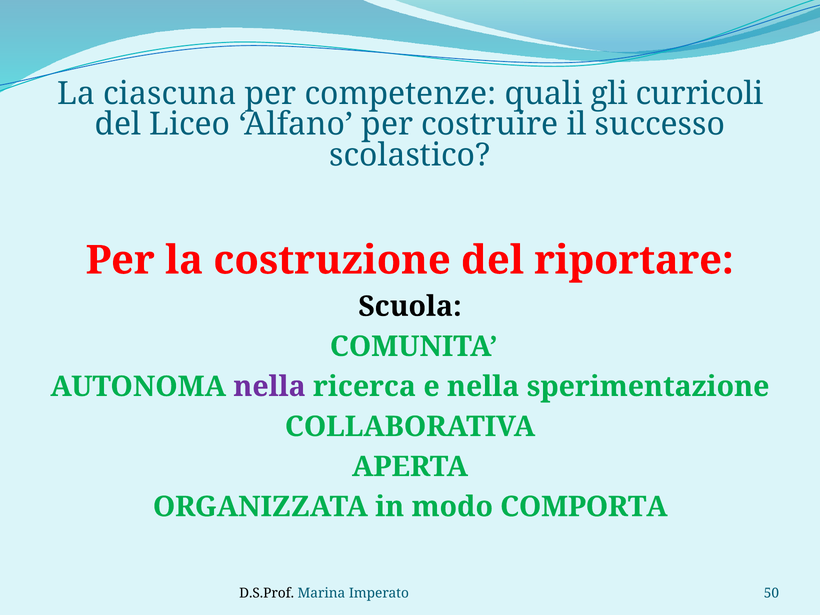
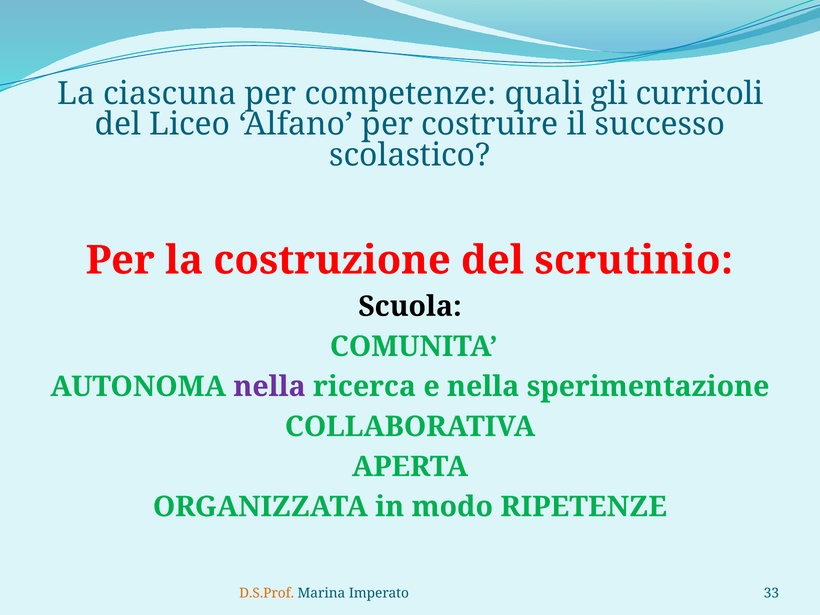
riportare: riportare -> scrutinio
COMPORTA: COMPORTA -> RIPETENZE
D.S.Prof colour: black -> orange
50: 50 -> 33
